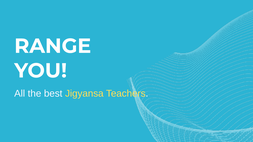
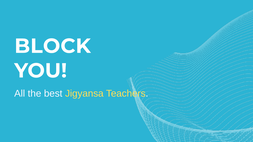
RANGE: RANGE -> BLOCK
